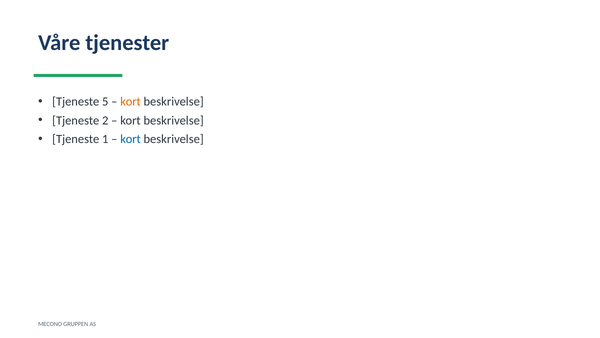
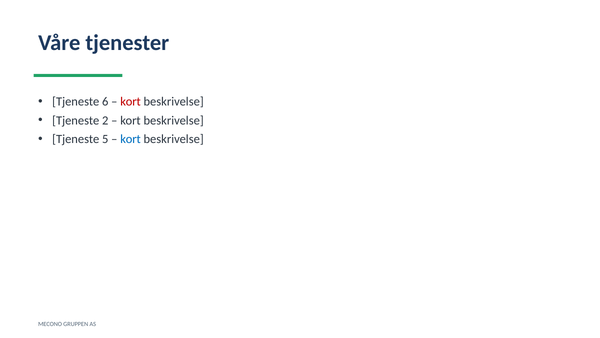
5: 5 -> 6
kort at (131, 102) colour: orange -> red
1: 1 -> 5
